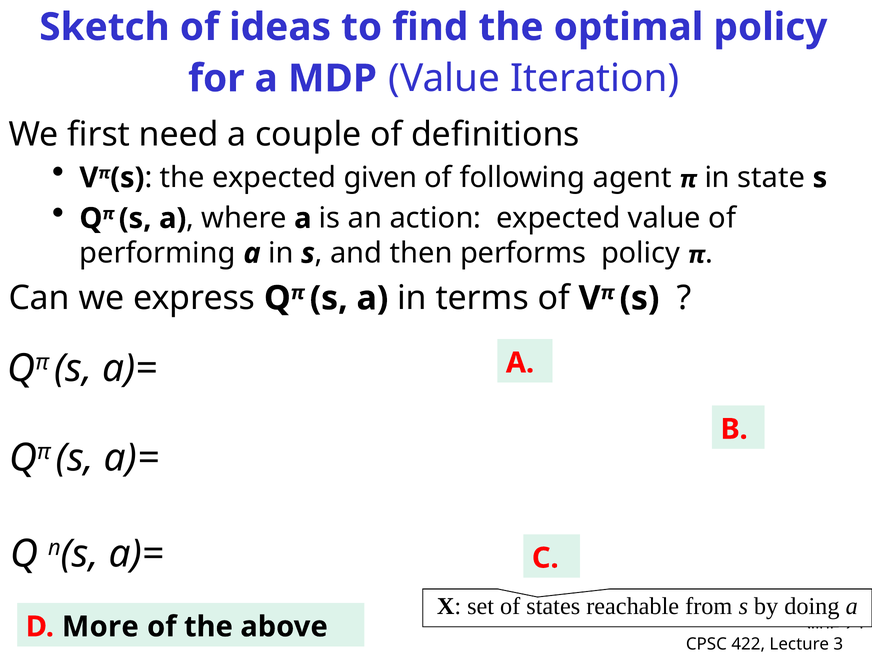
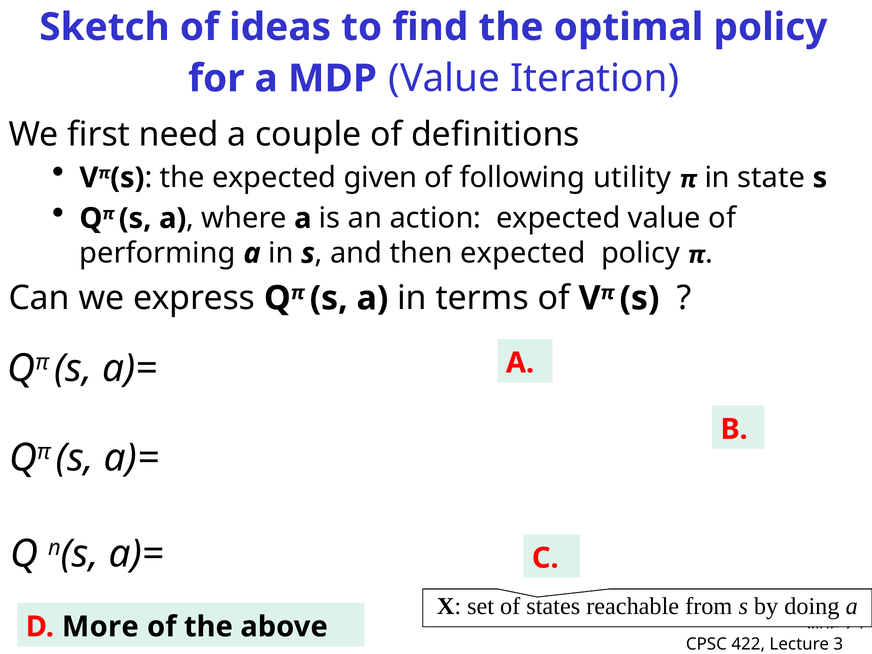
agent: agent -> utility
then performs: performs -> expected
